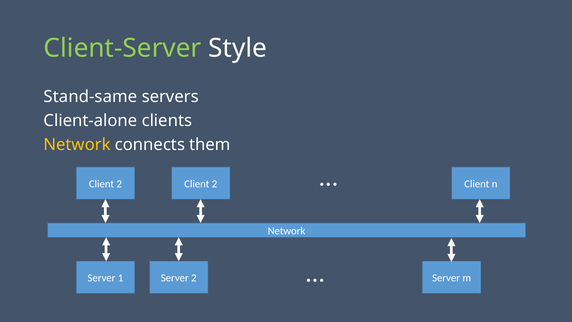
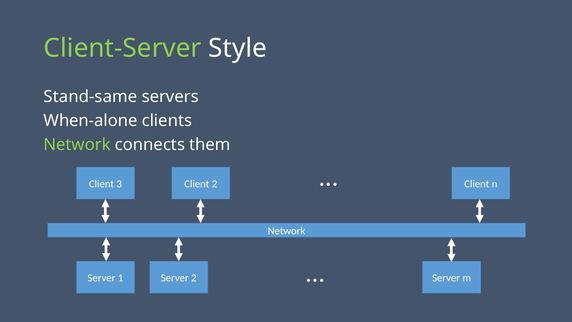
Client-alone: Client-alone -> When-alone
Network at (77, 145) colour: yellow -> light green
2 at (119, 184): 2 -> 3
